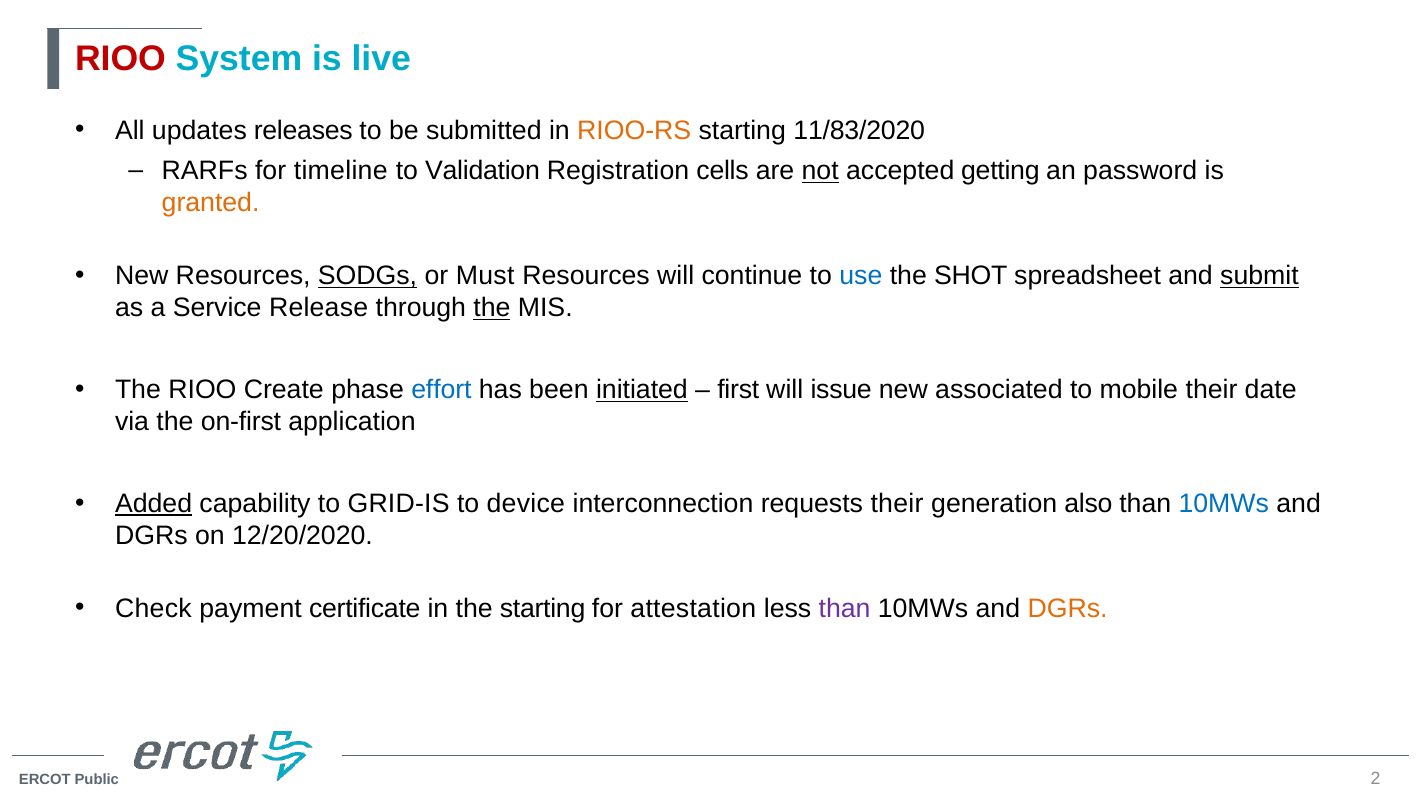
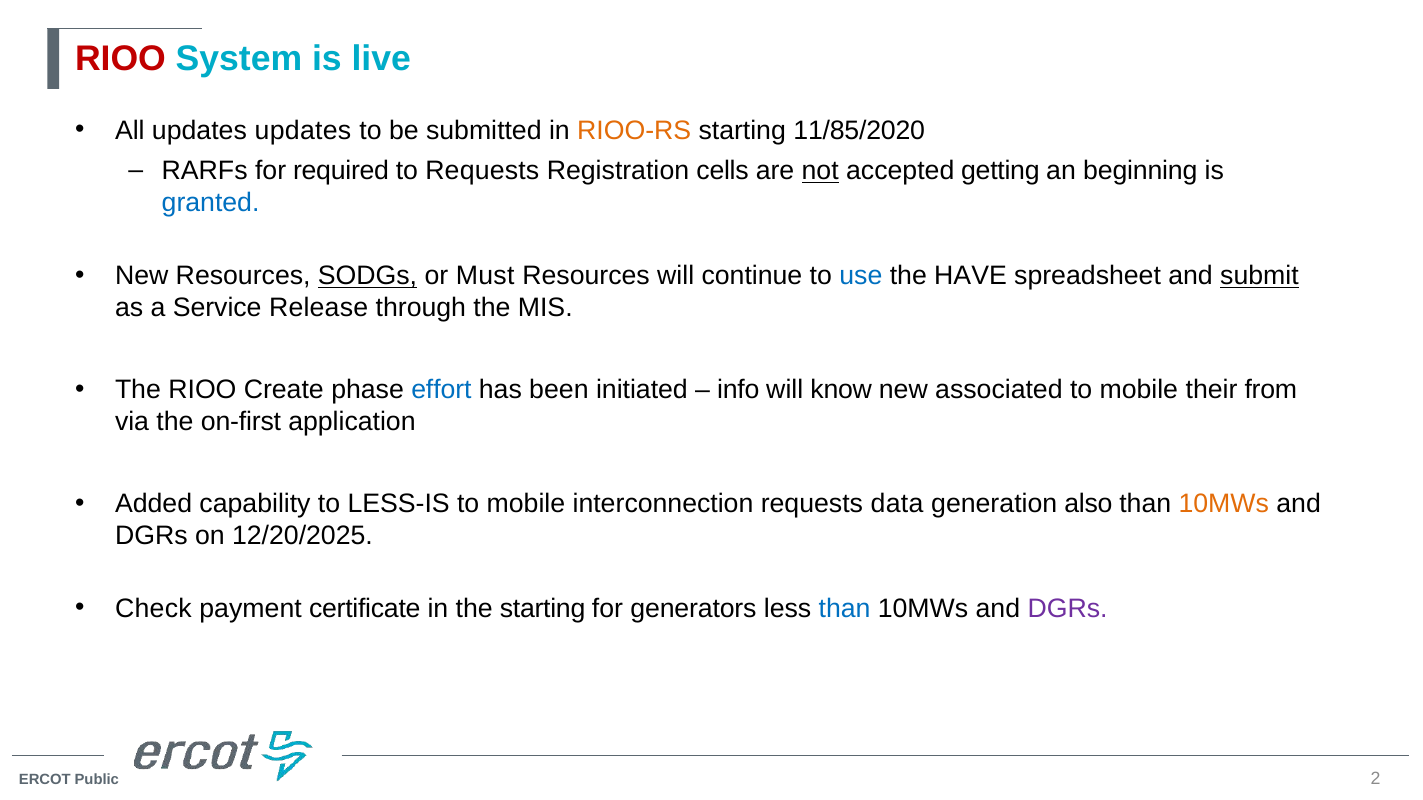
updates releases: releases -> updates
11/83/2020: 11/83/2020 -> 11/85/2020
timeline: timeline -> required
to Validation: Validation -> Requests
password: password -> beginning
granted colour: orange -> blue
SHOT: SHOT -> HAVE
the at (492, 308) underline: present -> none
initiated underline: present -> none
first: first -> info
issue: issue -> know
date: date -> from
Added underline: present -> none
GRID-IS: GRID-IS -> LESS-IS
device at (526, 504): device -> mobile
requests their: their -> data
10MWs at (1224, 504) colour: blue -> orange
12/20/2020: 12/20/2020 -> 12/20/2025
attestation: attestation -> generators
than at (845, 609) colour: purple -> blue
DGRs at (1068, 609) colour: orange -> purple
